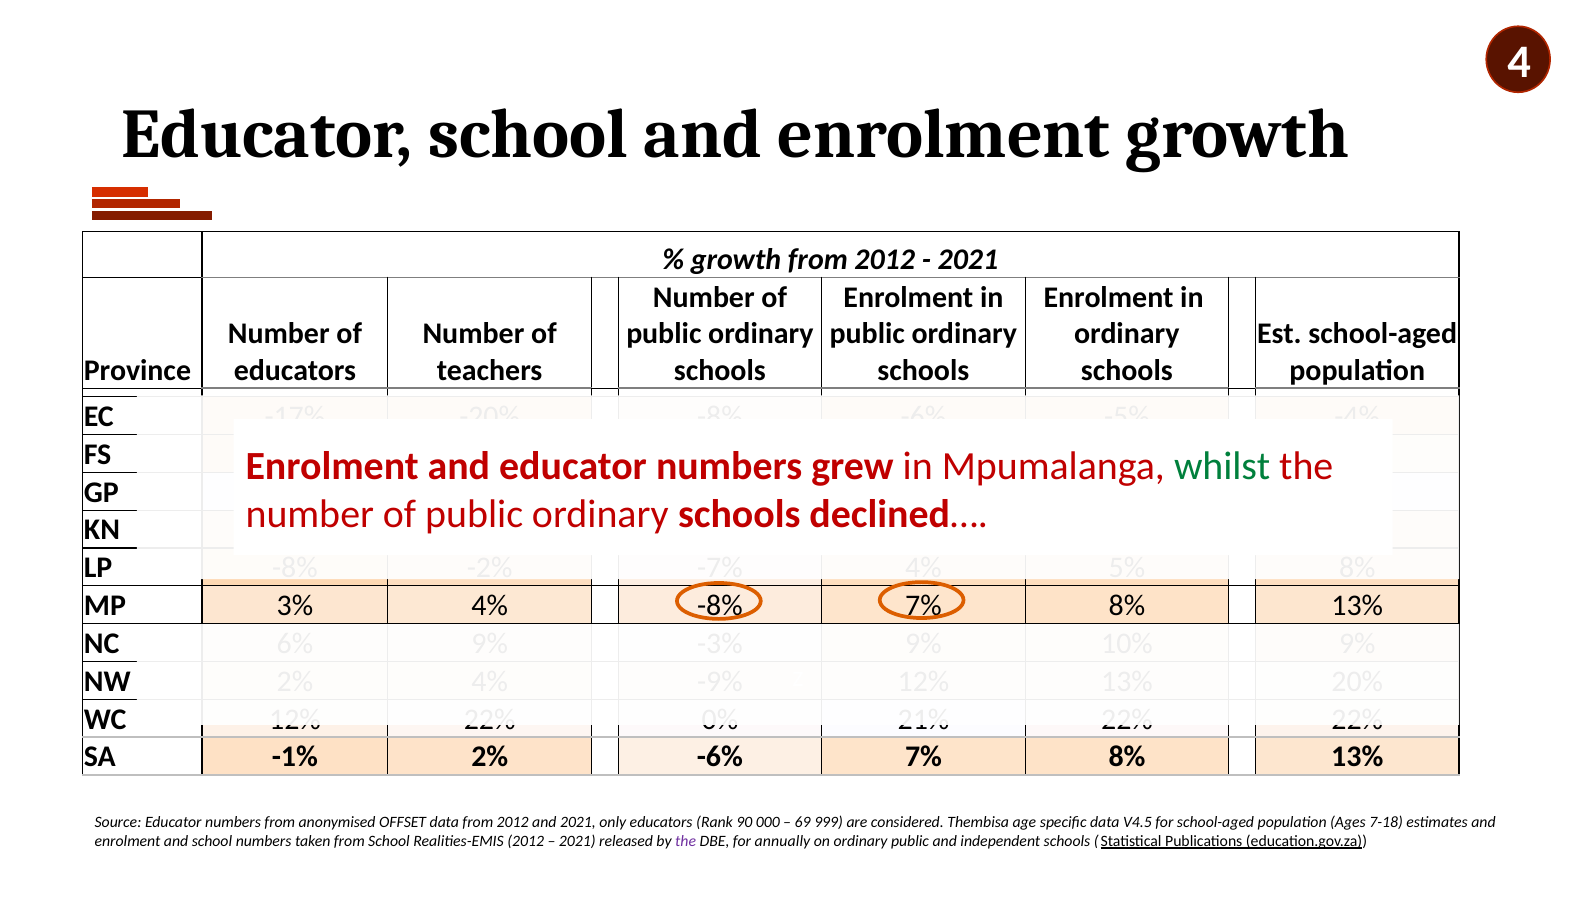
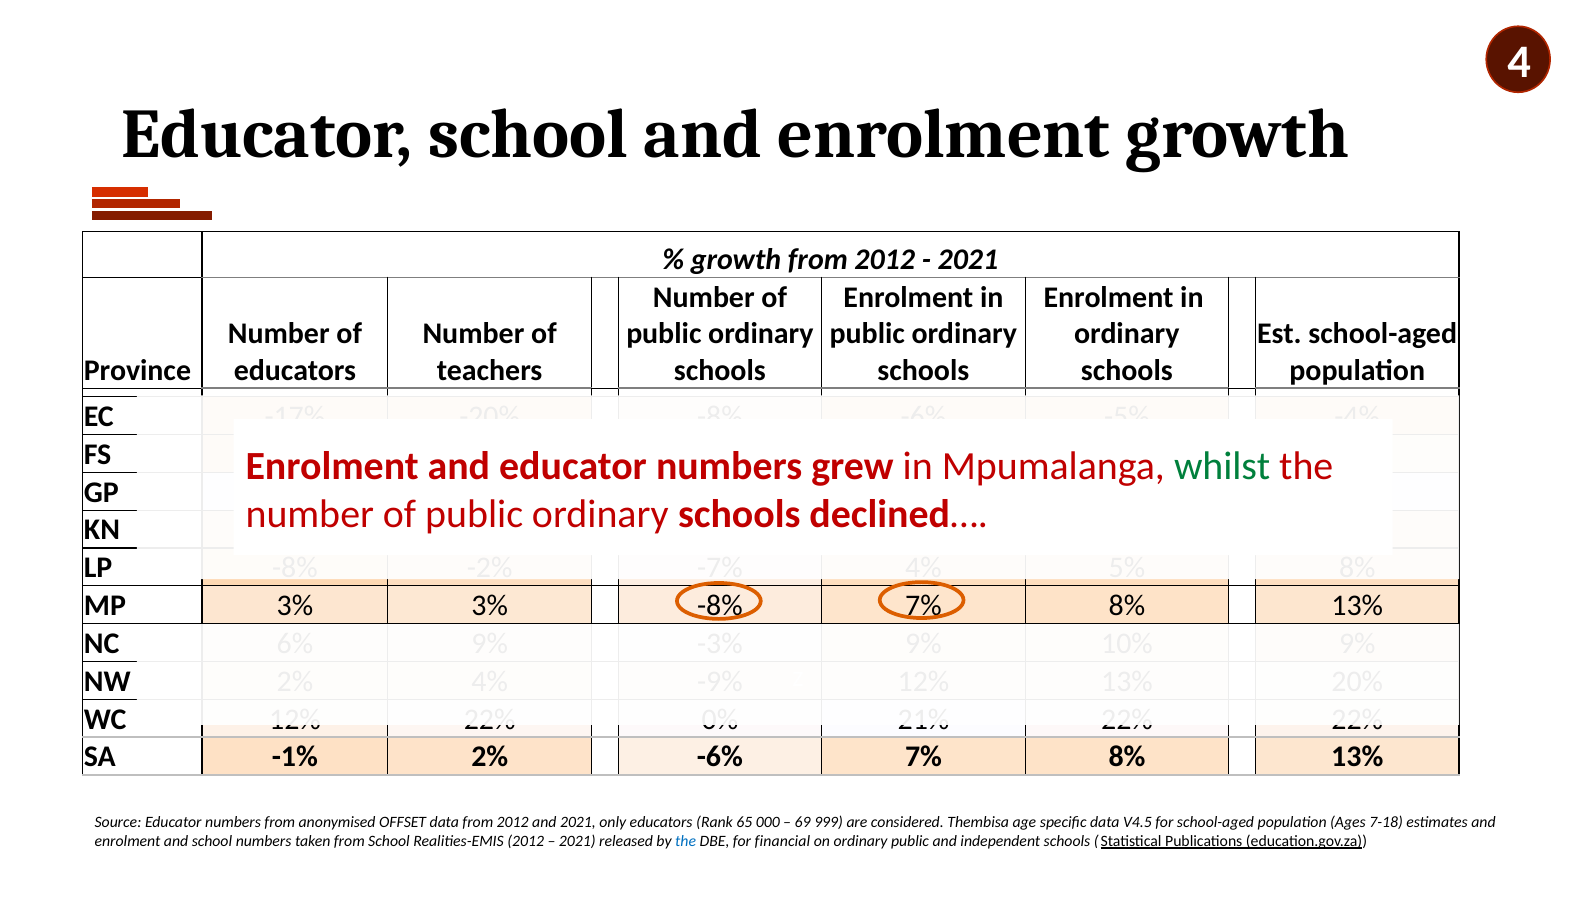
3% 4%: 4% -> 3%
90: 90 -> 65
the at (686, 841) colour: purple -> blue
annually: annually -> financial
